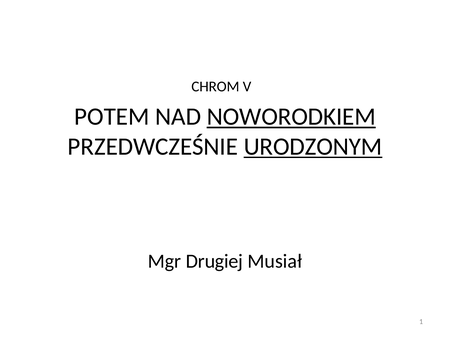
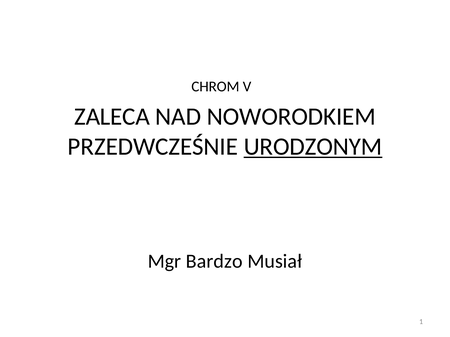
POTEM: POTEM -> ZALECA
NOWORODKIEM underline: present -> none
Drugiej: Drugiej -> Bardzo
